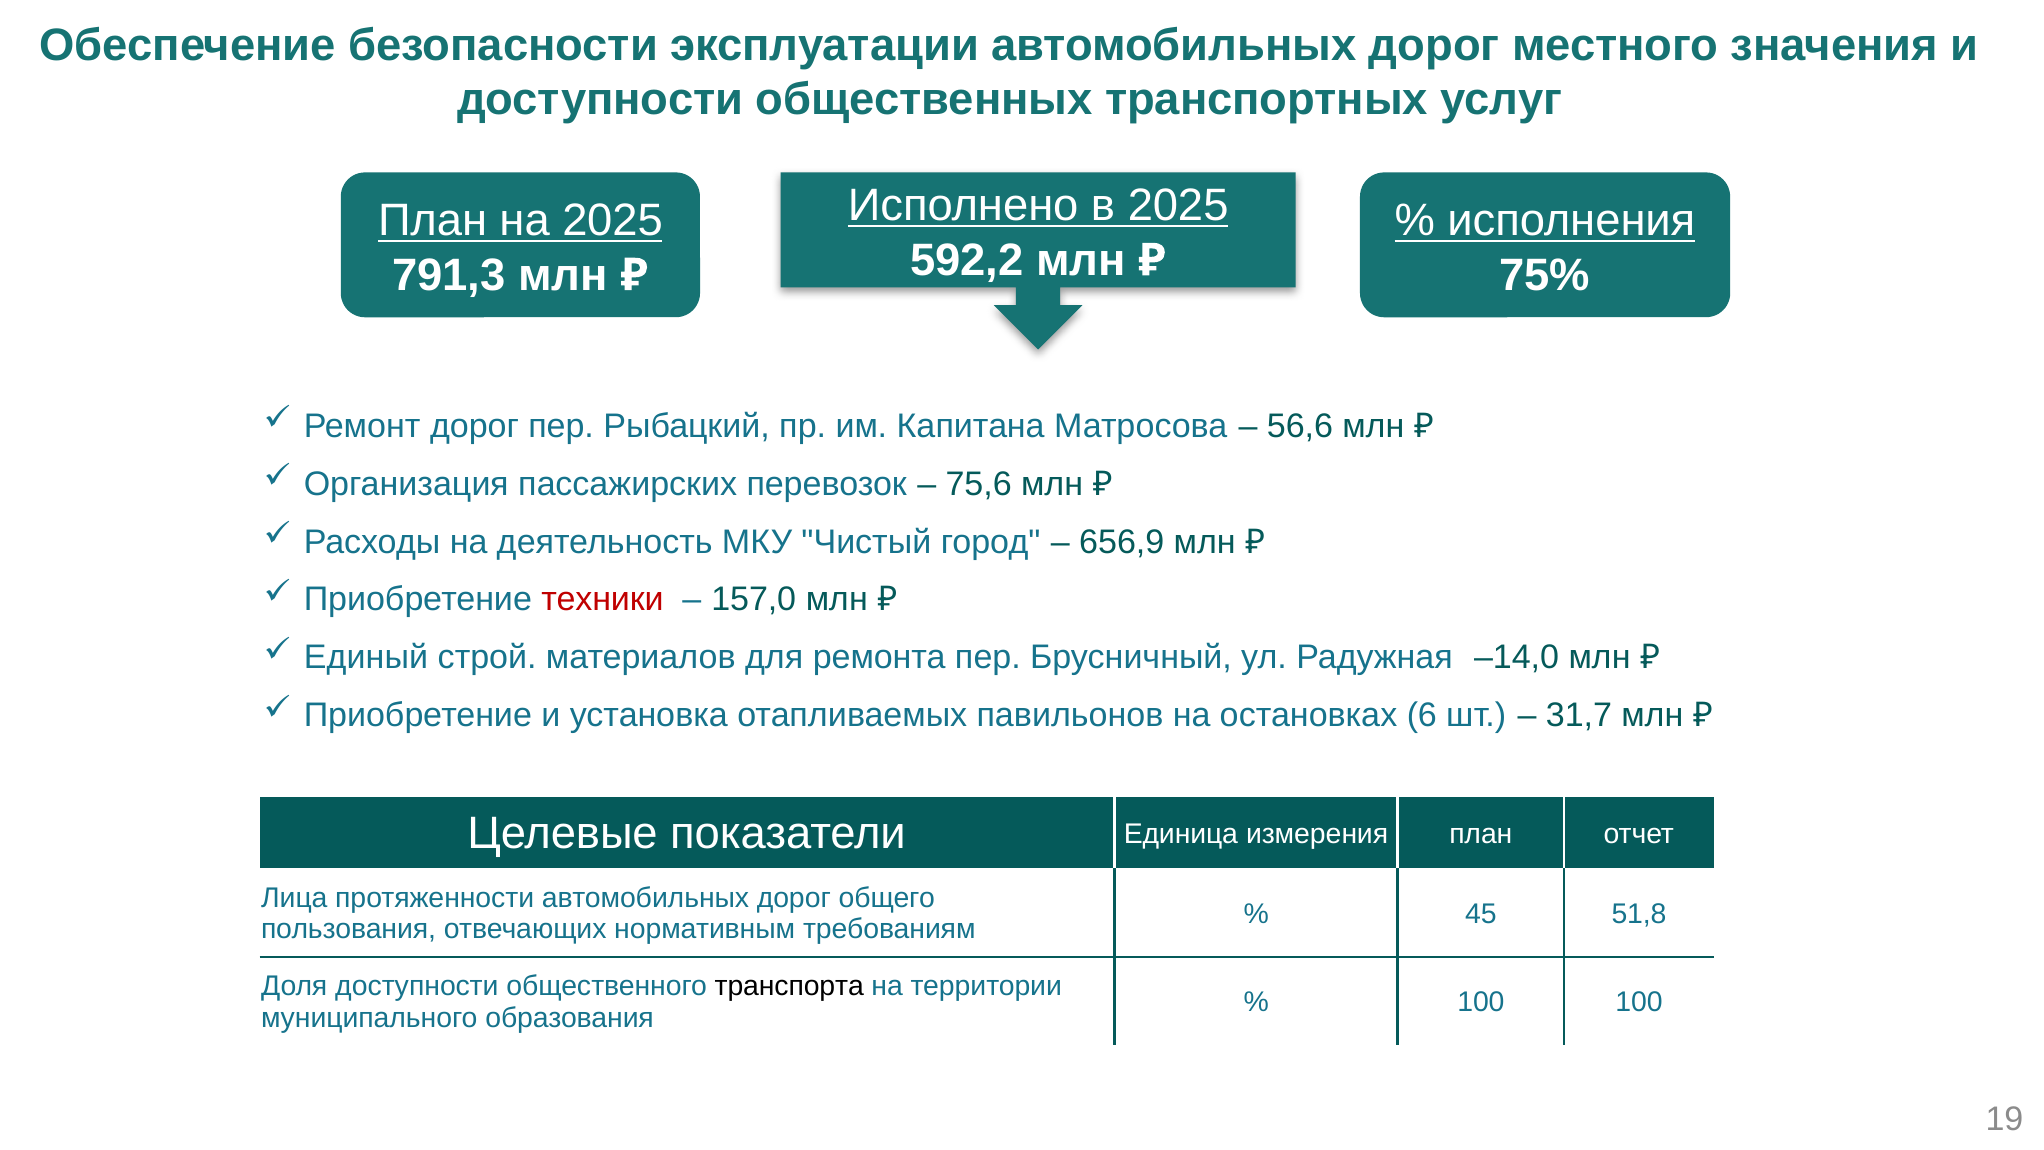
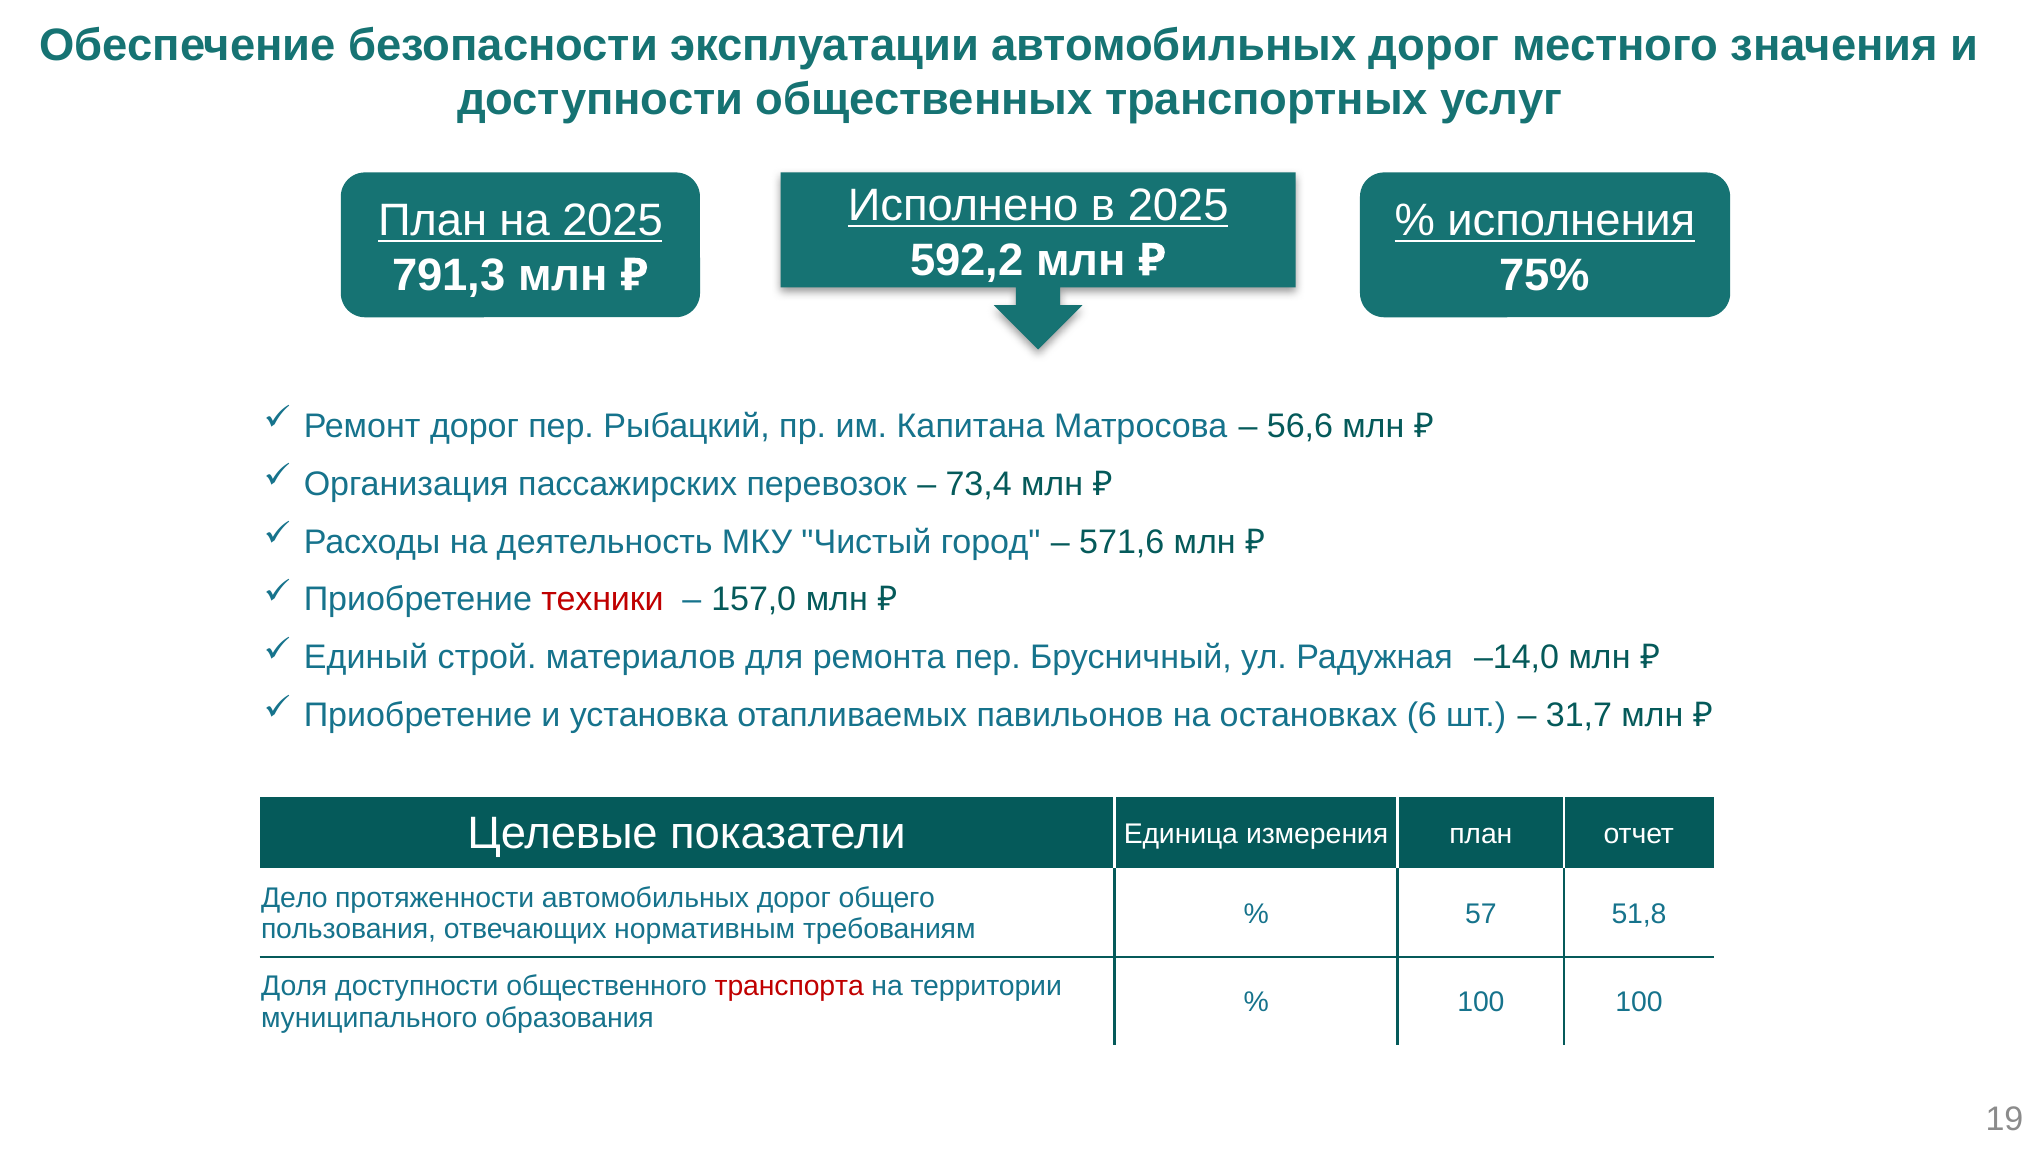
75,6: 75,6 -> 73,4
656,9: 656,9 -> 571,6
Лица: Лица -> Дело
45: 45 -> 57
транспорта colour: black -> red
